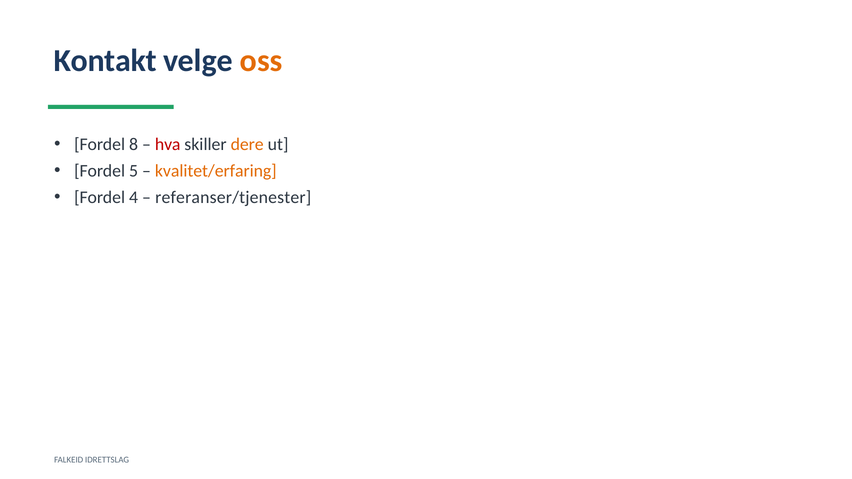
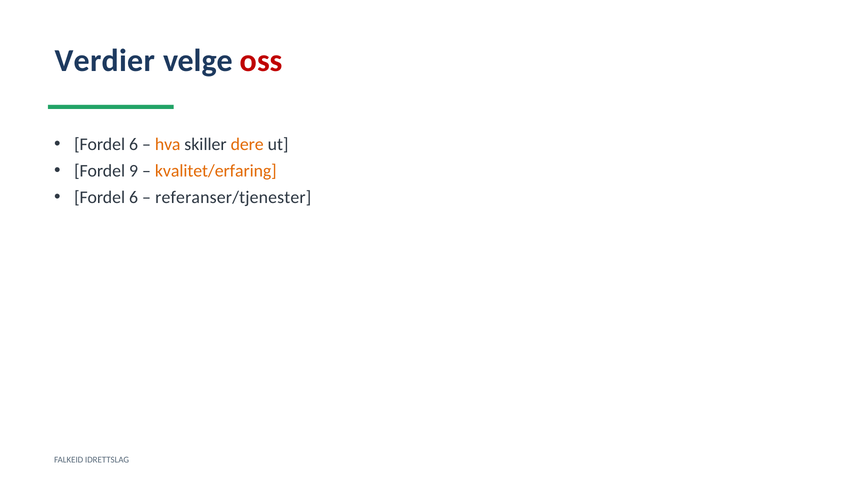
Kontakt: Kontakt -> Verdier
oss colour: orange -> red
8 at (134, 144): 8 -> 6
hva colour: red -> orange
5: 5 -> 9
4 at (134, 198): 4 -> 6
